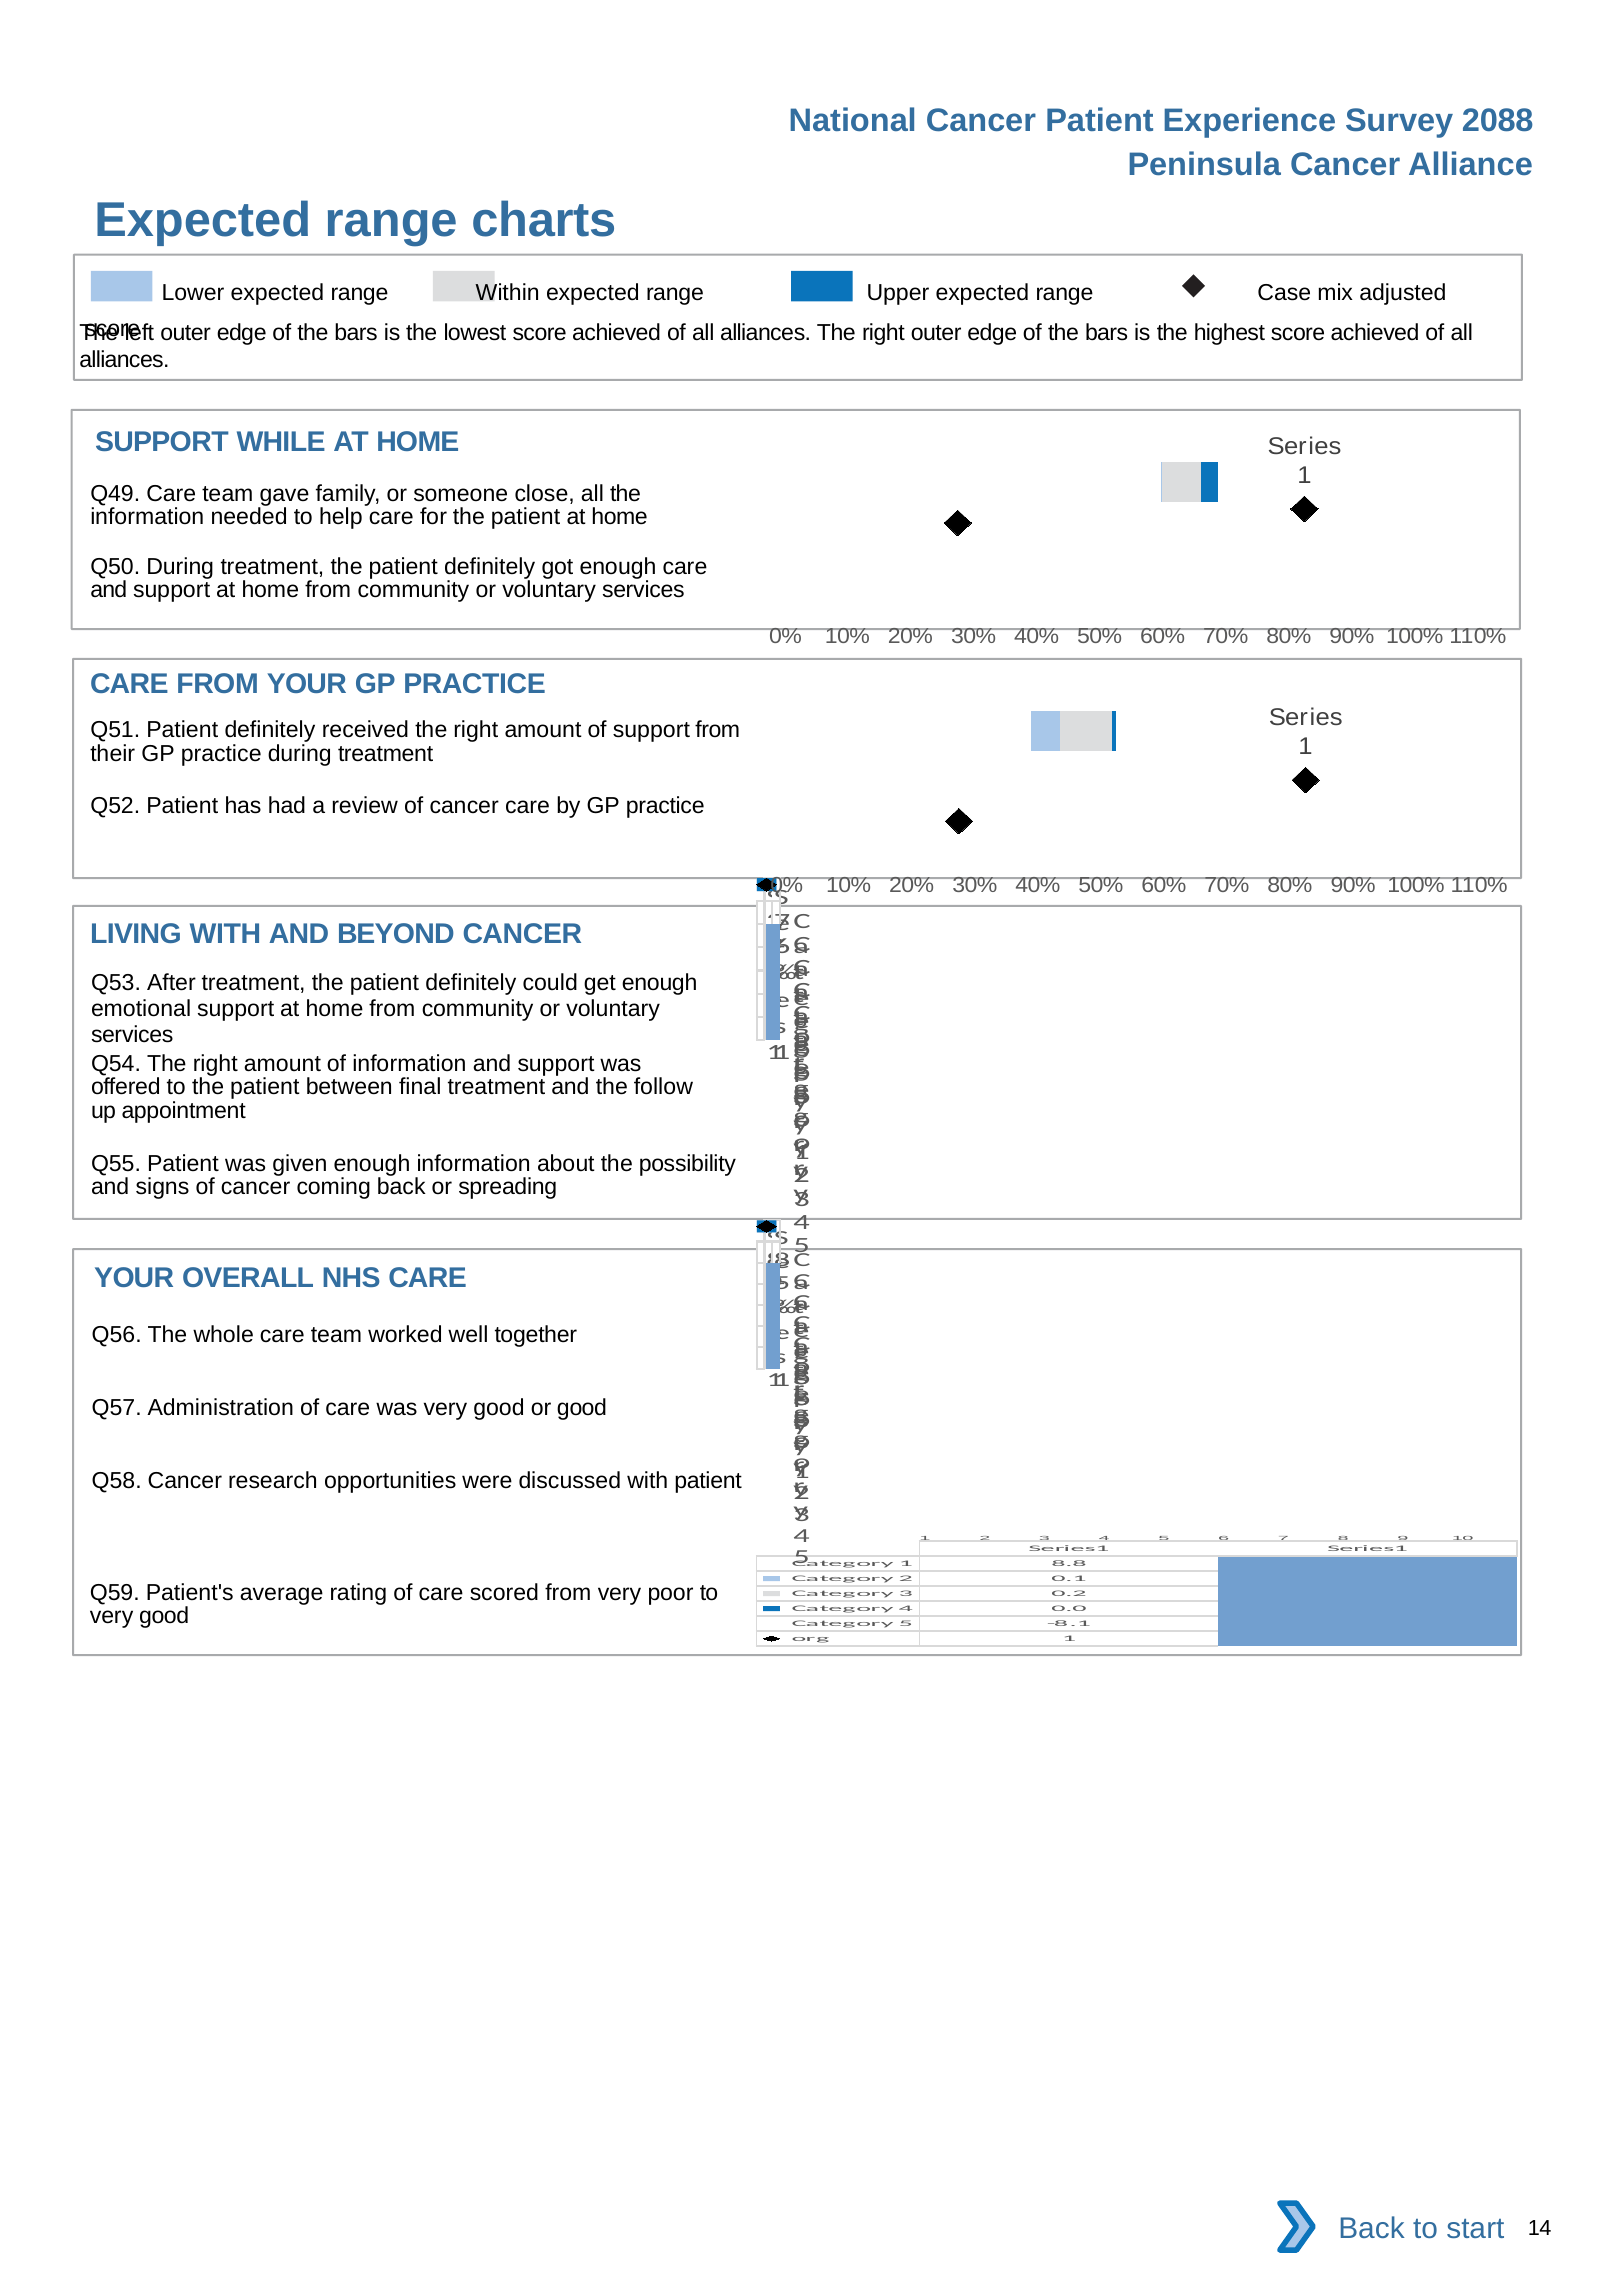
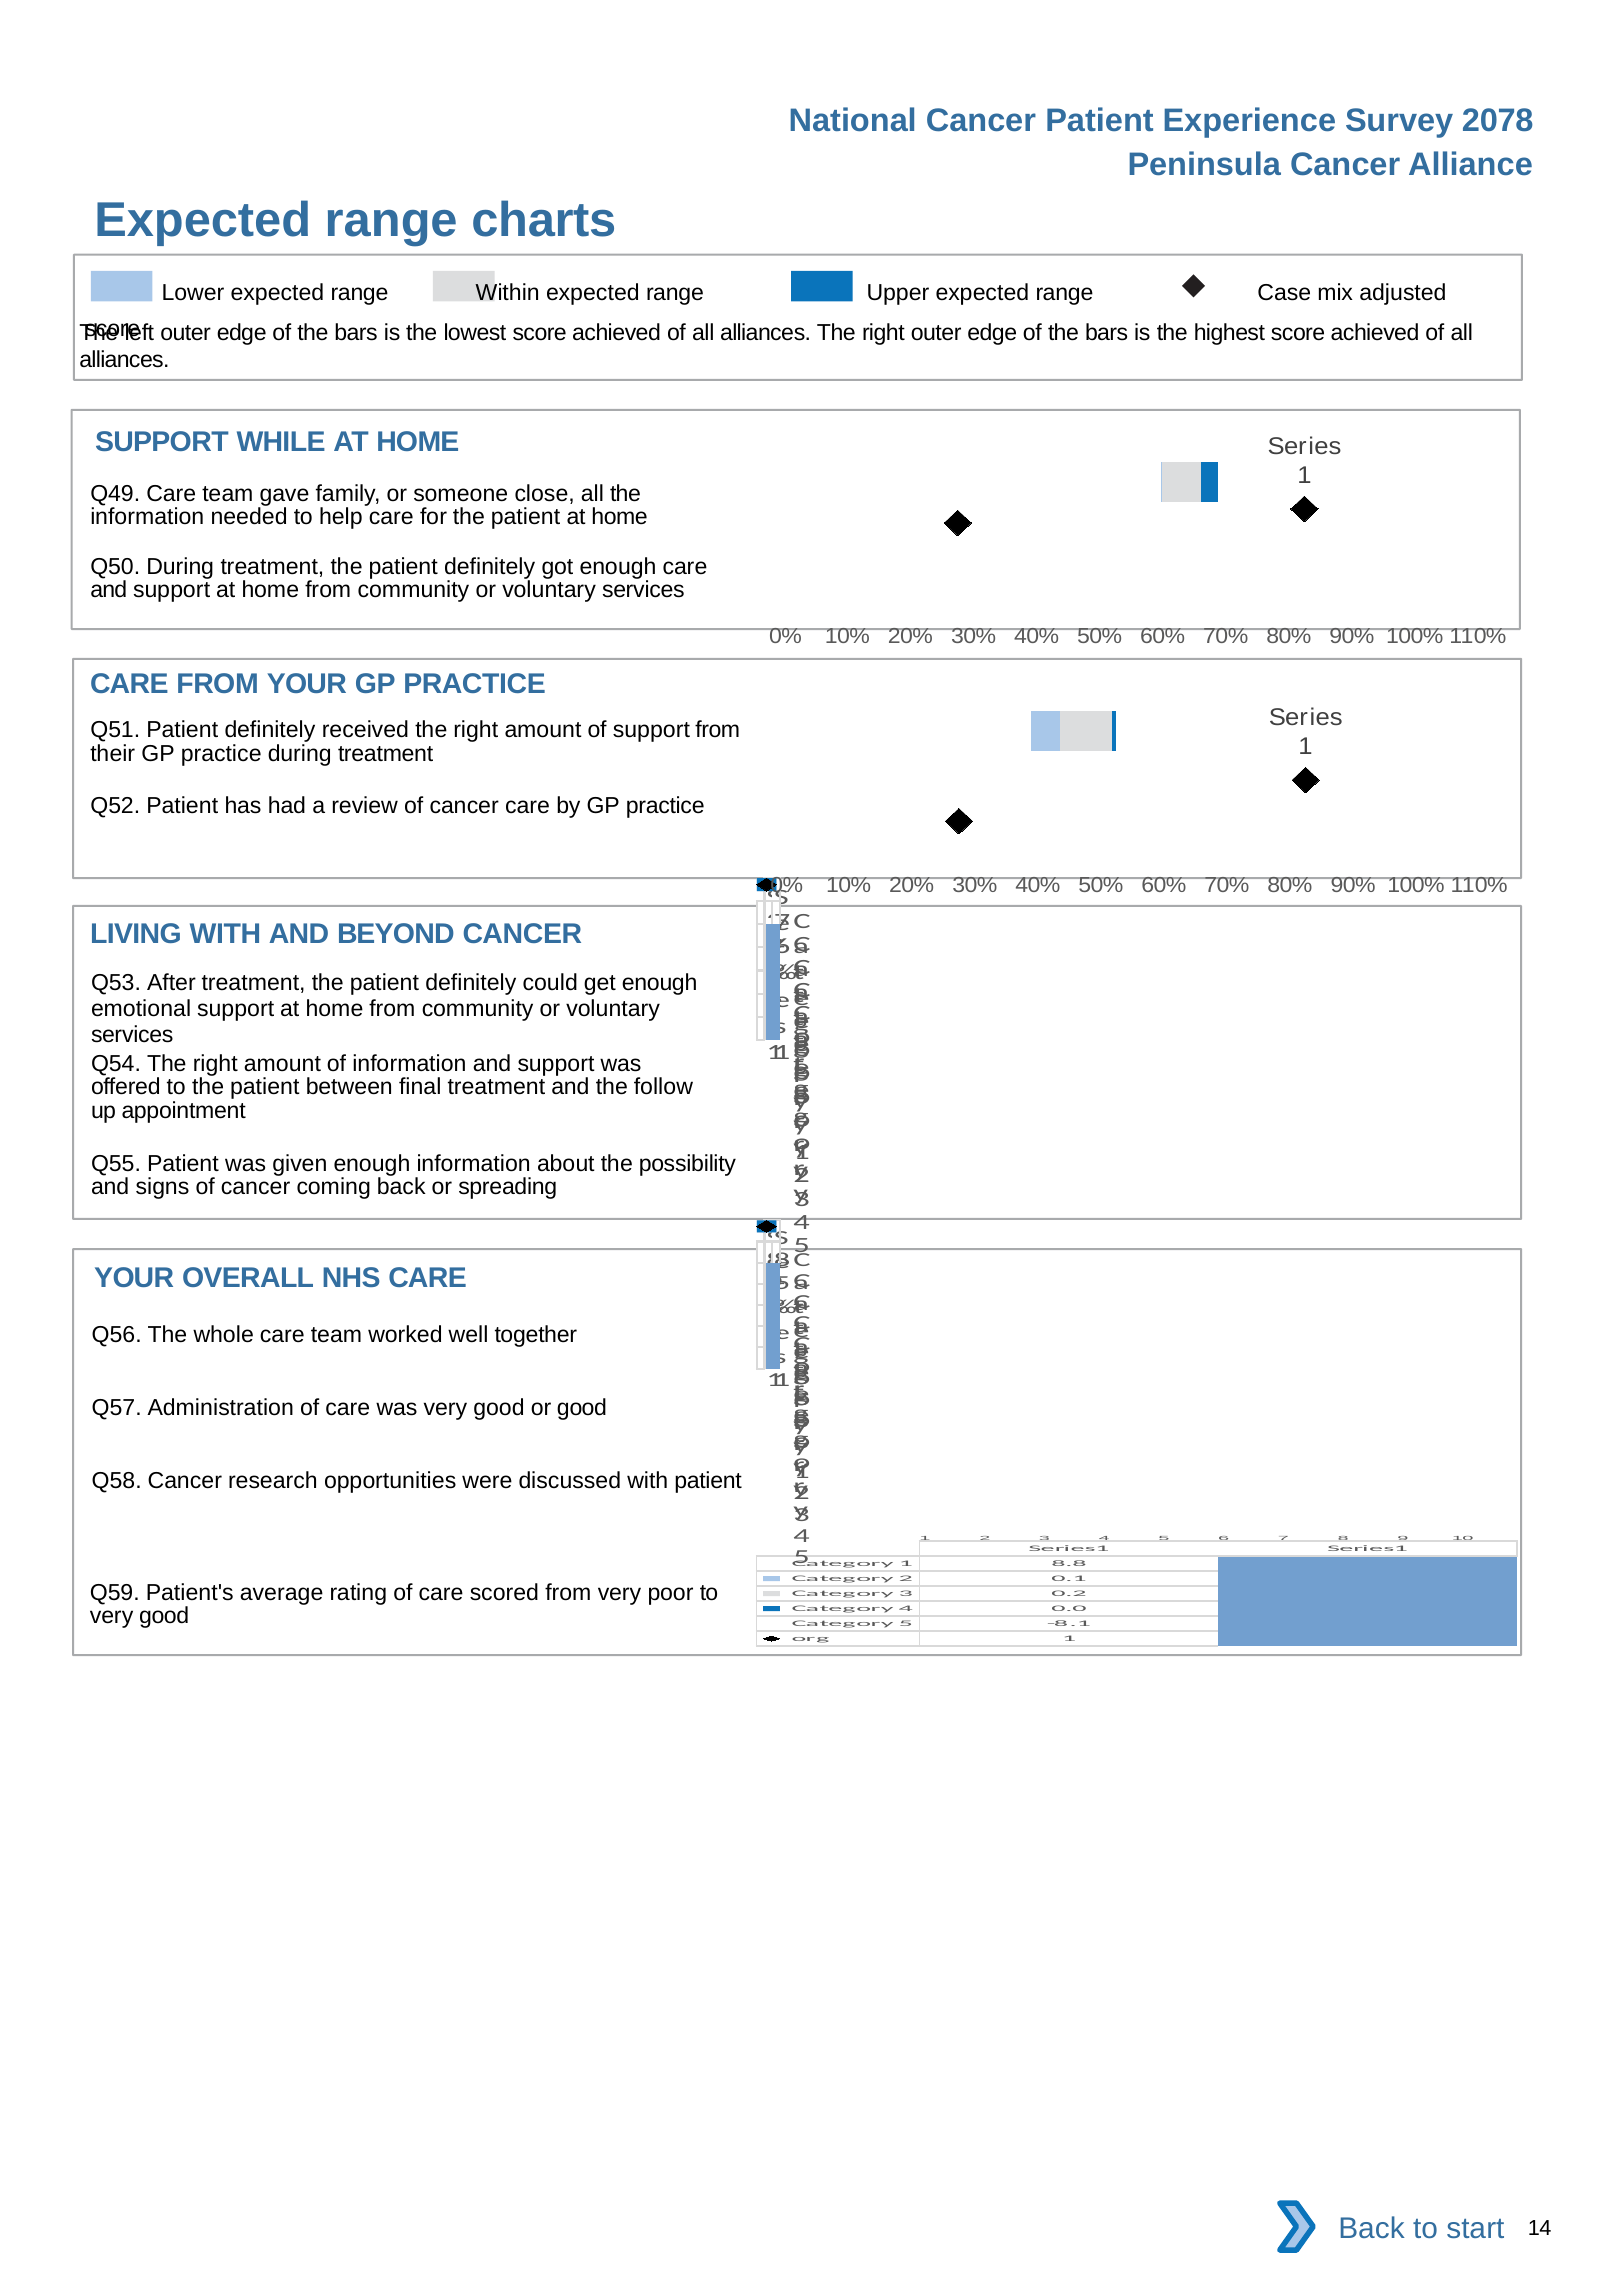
2088: 2088 -> 2078
